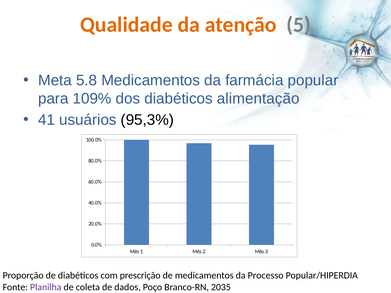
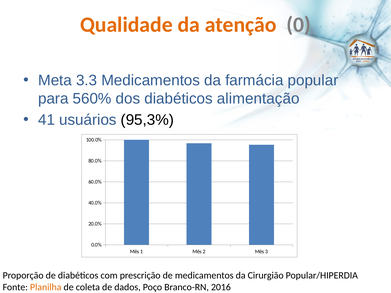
5: 5 -> 0
5.8: 5.8 -> 3.3
109%: 109% -> 560%
Processo: Processo -> Cirurgião
Planilha colour: purple -> orange
2035: 2035 -> 2016
